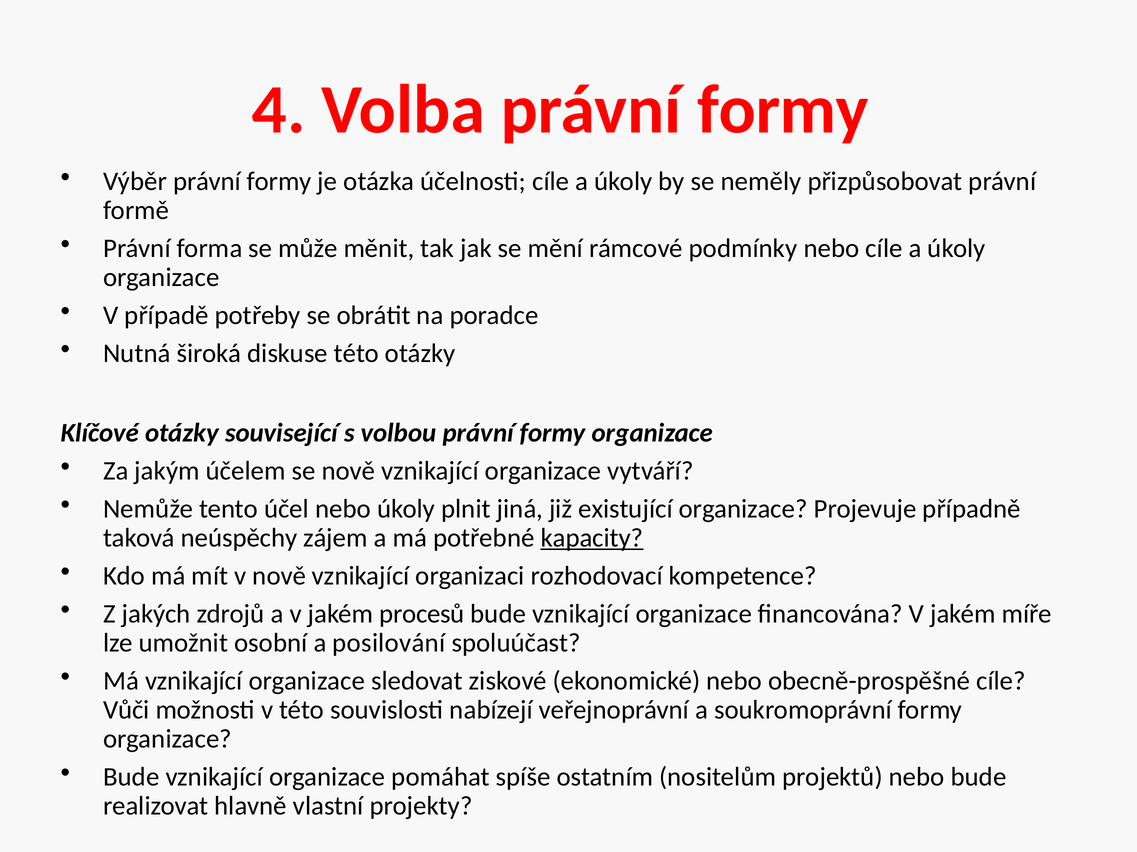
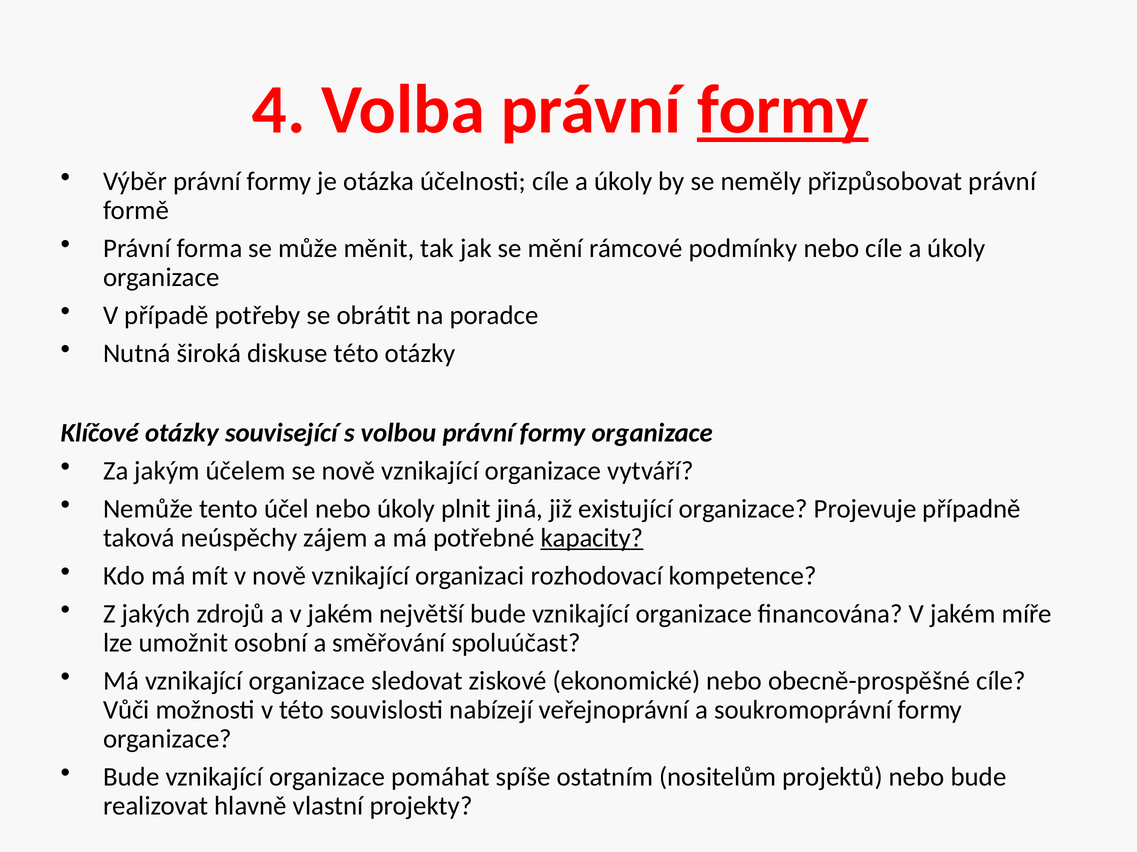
formy at (783, 110) underline: none -> present
procesů: procesů -> největší
posilování: posilování -> směřování
